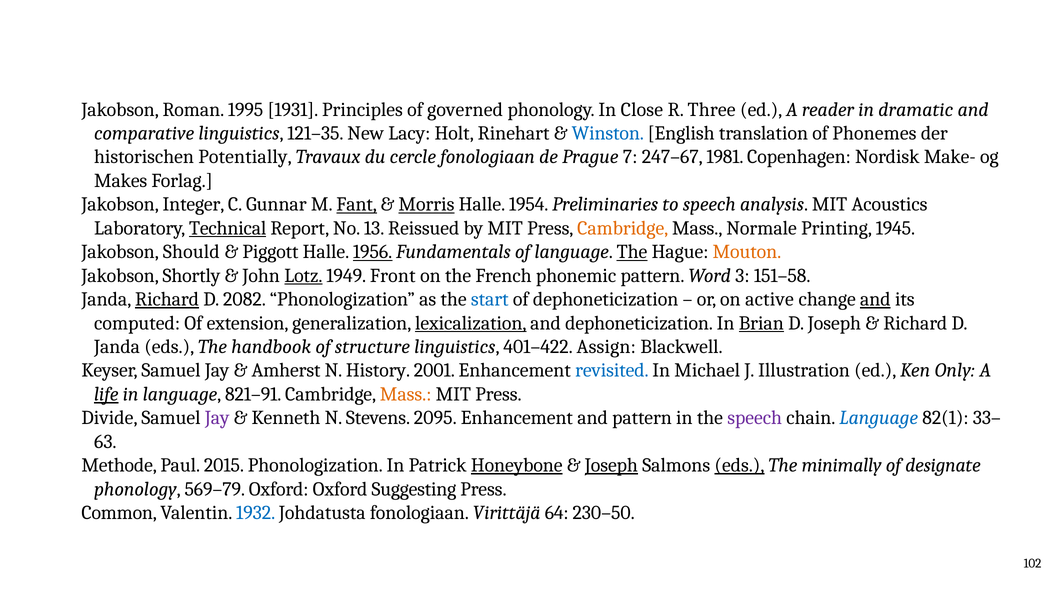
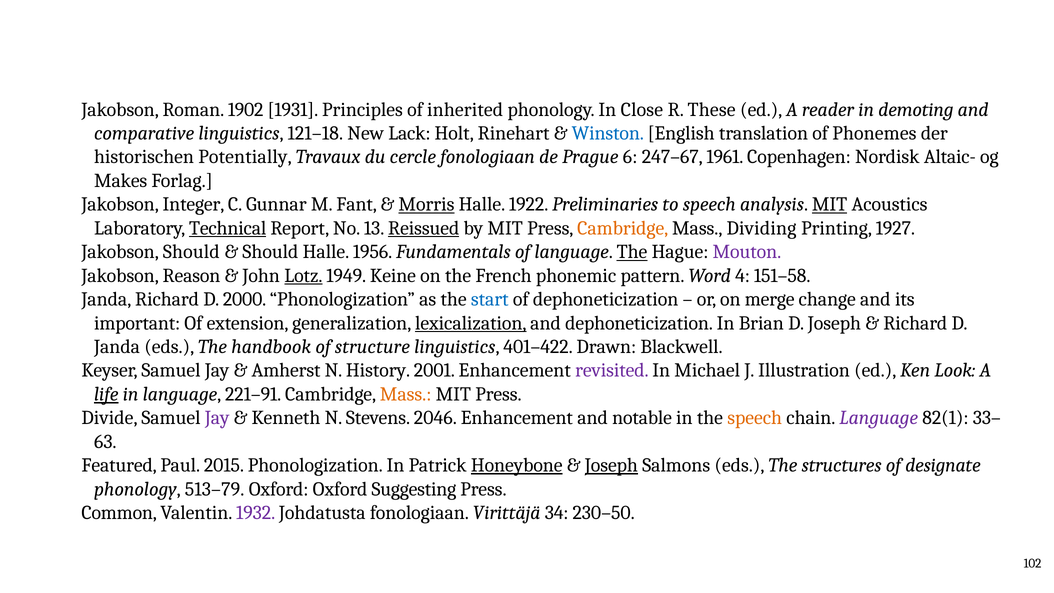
1995: 1995 -> 1902
governed: governed -> inherited
Three: Three -> These
dramatic: dramatic -> demoting
121–35: 121–35 -> 121–18
Lacy: Lacy -> Lack
7: 7 -> 6
1981: 1981 -> 1961
Make-: Make- -> Altaic-
Fant underline: present -> none
1954: 1954 -> 1922
MIT at (830, 204) underline: none -> present
Reissued underline: none -> present
Normale: Normale -> Dividing
1945: 1945 -> 1927
Piggott at (270, 252): Piggott -> Should
1956 underline: present -> none
Mouton colour: orange -> purple
Shortly: Shortly -> Reason
Front: Front -> Keine
3: 3 -> 4
Richard at (167, 299) underline: present -> none
2082: 2082 -> 2000
active: active -> merge
and at (875, 299) underline: present -> none
computed: computed -> important
Brian underline: present -> none
Assign: Assign -> Drawn
revisited colour: blue -> purple
Only: Only -> Look
821–91: 821–91 -> 221–91
2095: 2095 -> 2046
and pattern: pattern -> notable
speech at (755, 418) colour: purple -> orange
Language at (879, 418) colour: blue -> purple
Methode: Methode -> Featured
eds at (739, 465) underline: present -> none
minimally: minimally -> structures
569–79: 569–79 -> 513–79
1932 colour: blue -> purple
64: 64 -> 34
